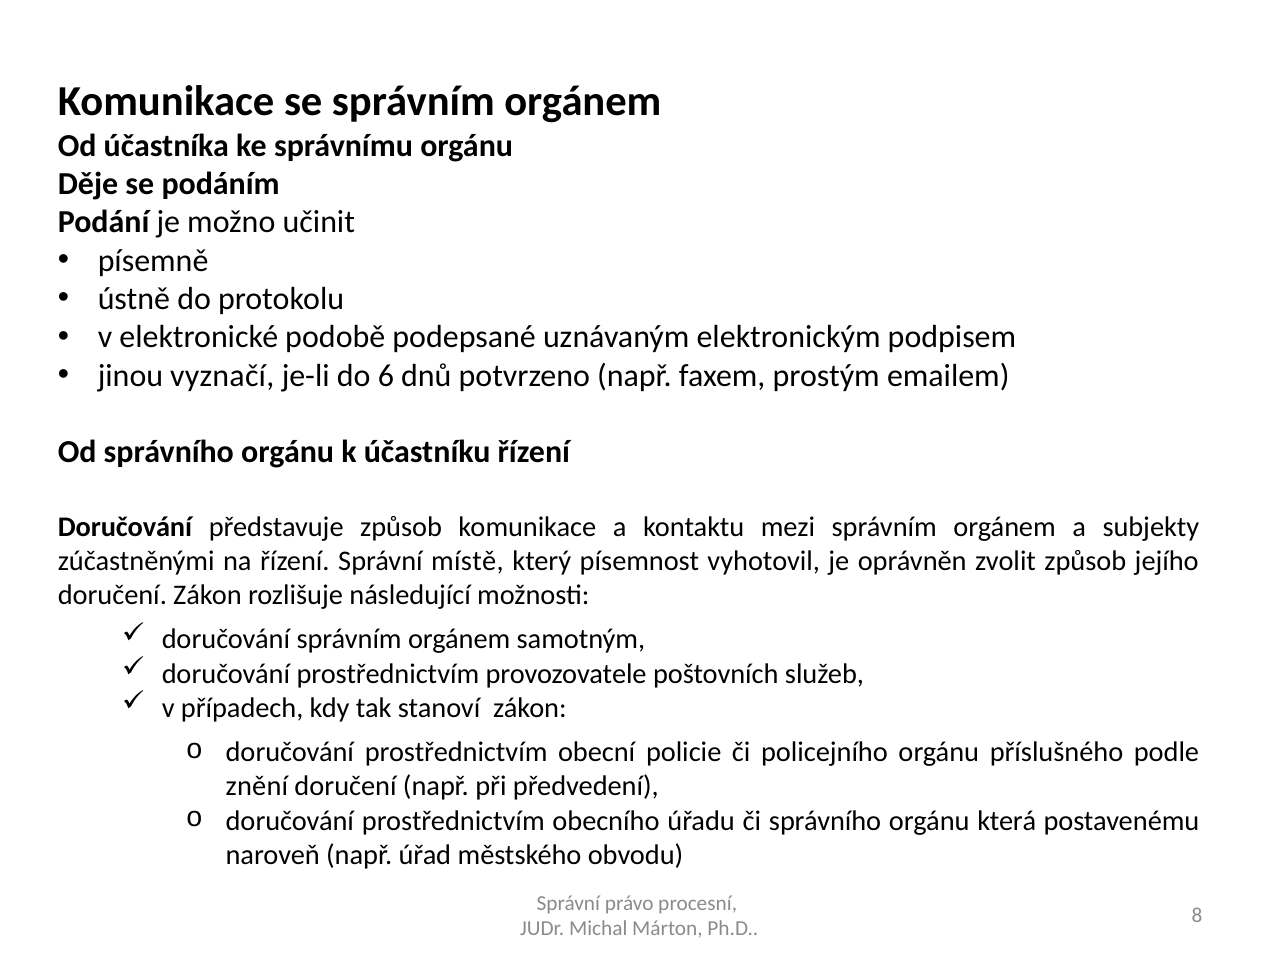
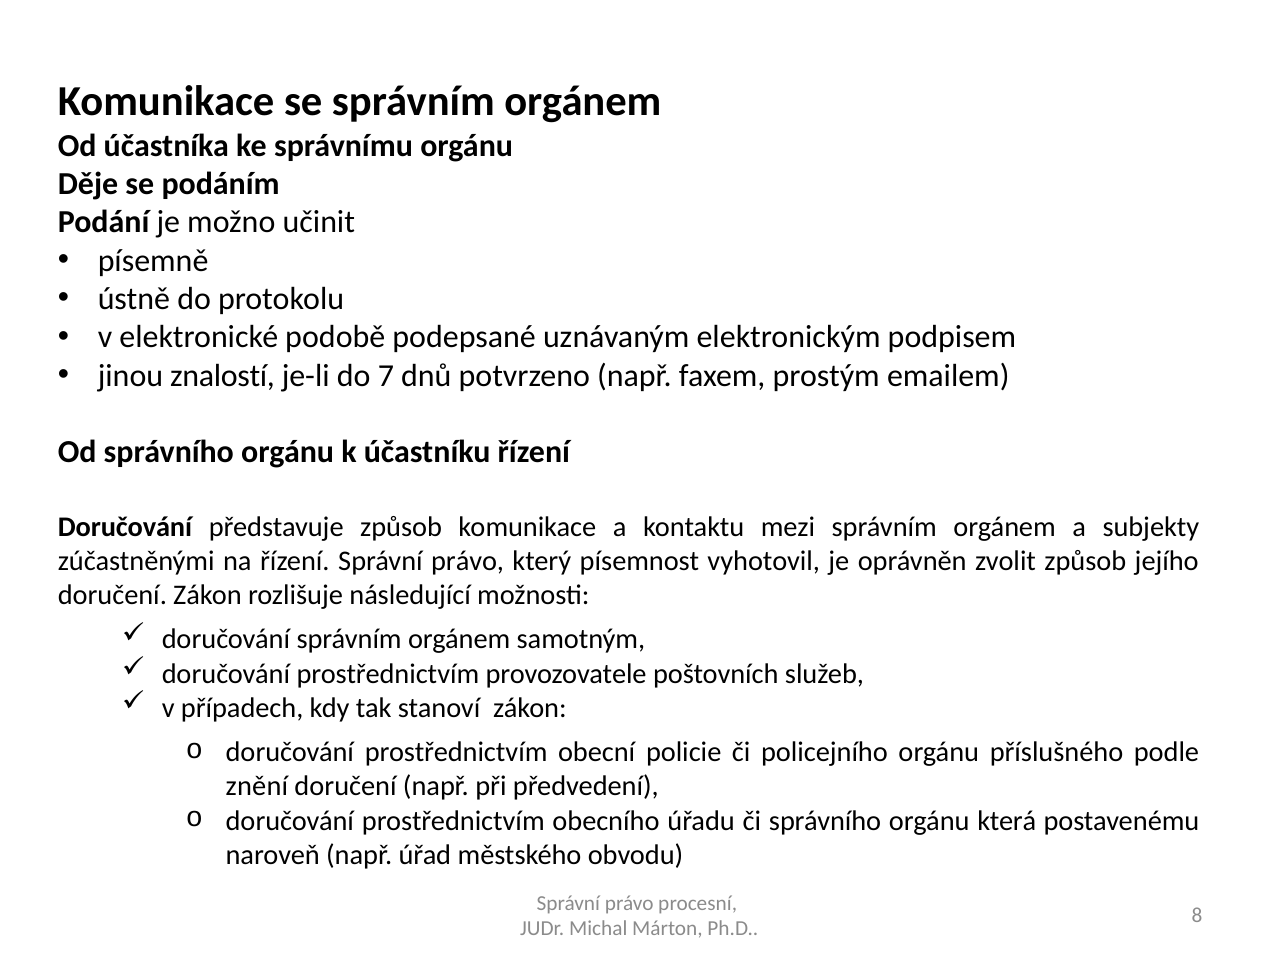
vyznačí: vyznačí -> znalostí
6: 6 -> 7
řízení Správní místě: místě -> právo
